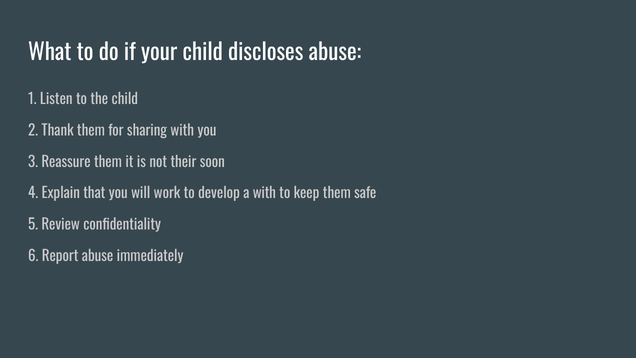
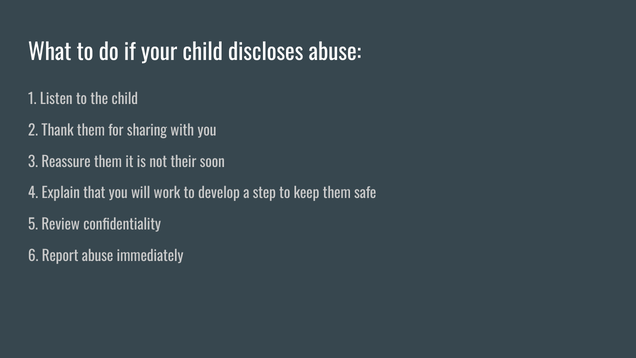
a with: with -> step
